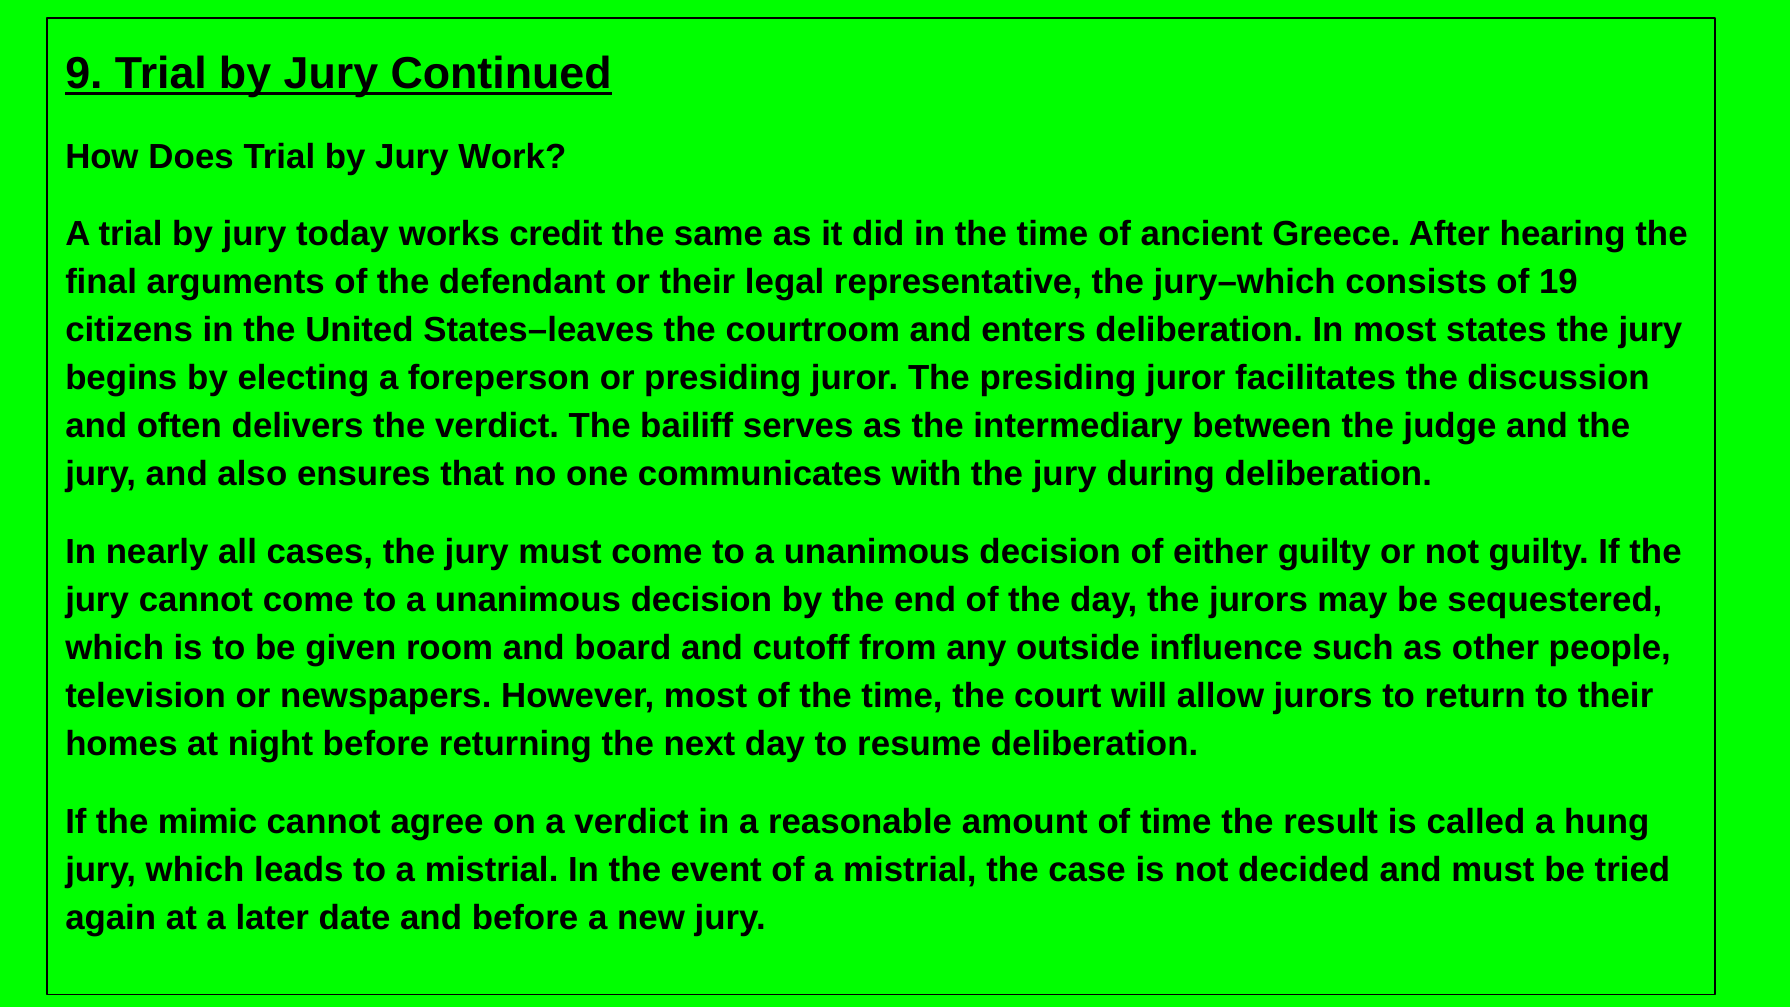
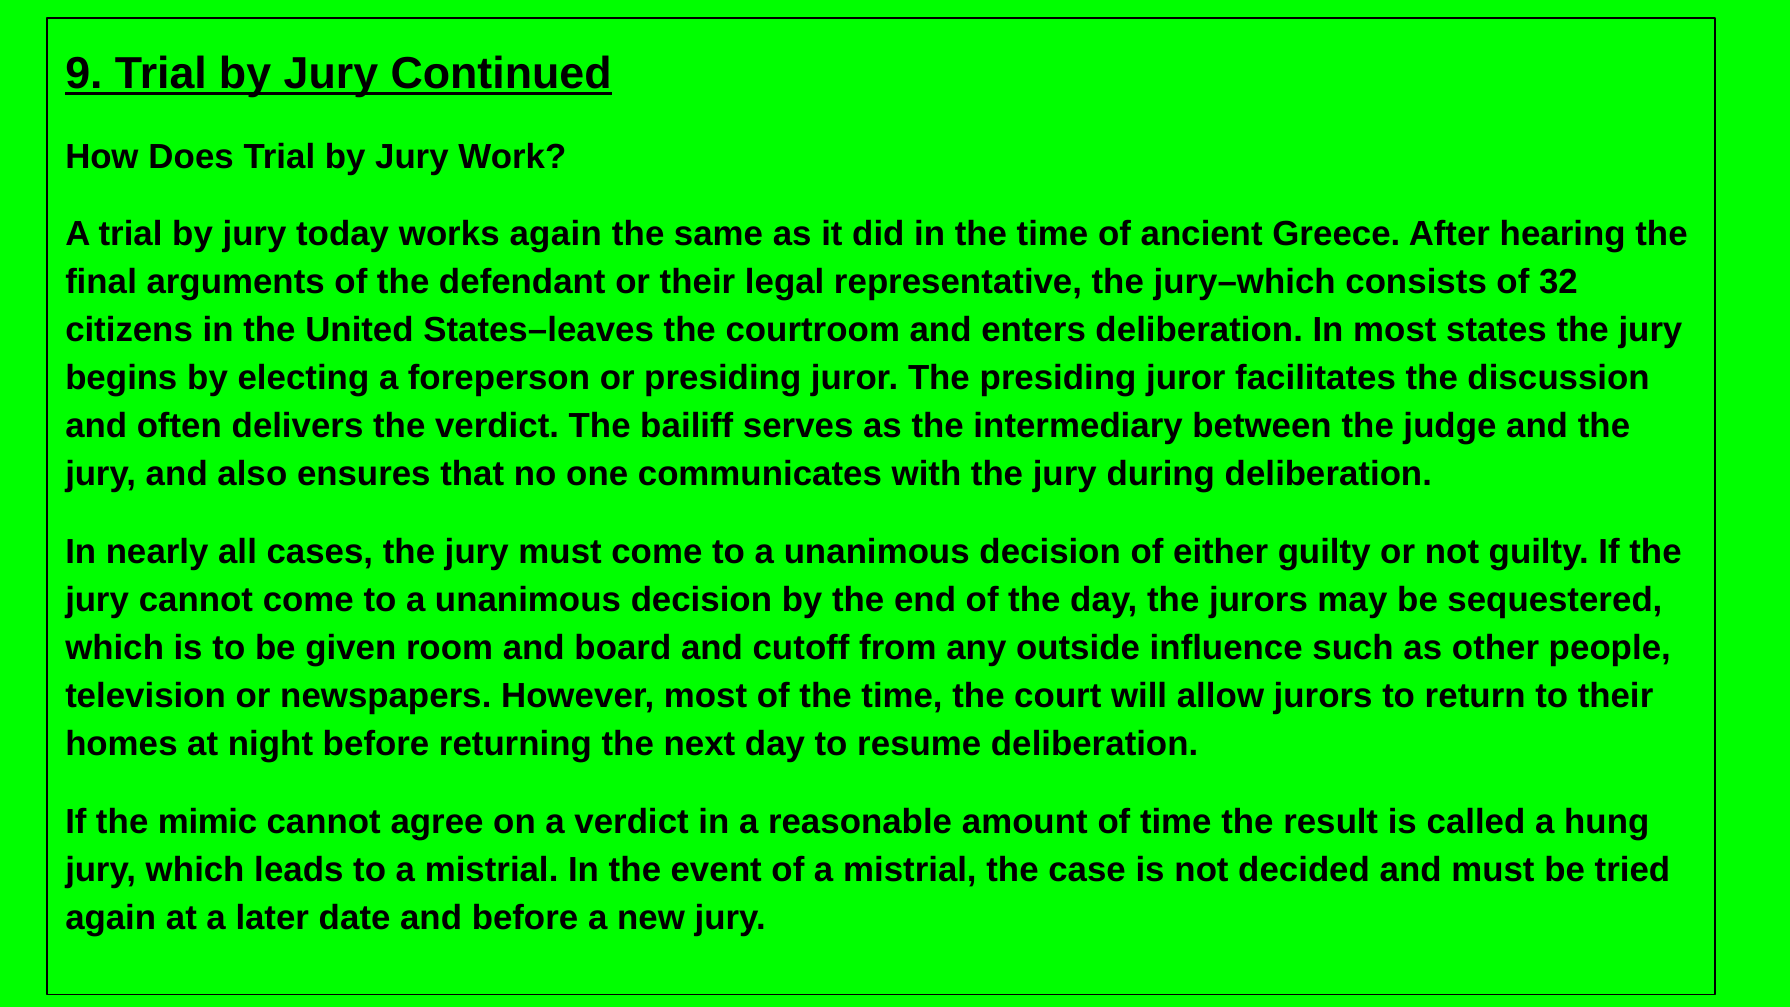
works credit: credit -> again
19: 19 -> 32
